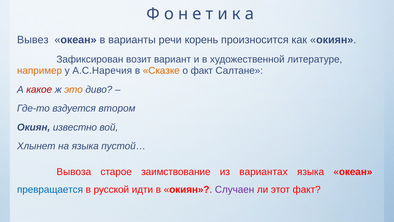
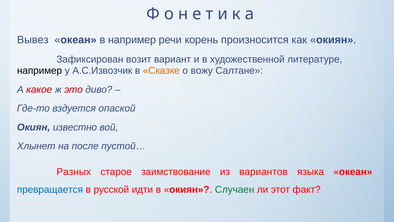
в варианты: варианты -> например
например at (40, 70) colour: orange -> black
А.С.Наречия: А.С.Наречия -> А.С.Извозчик
о факт: факт -> вожу
это colour: orange -> red
втором: втором -> опаской
на языка: языка -> после
Вывоза: Вывоза -> Разных
вариантах: вариантах -> вариантов
Случаен colour: purple -> green
